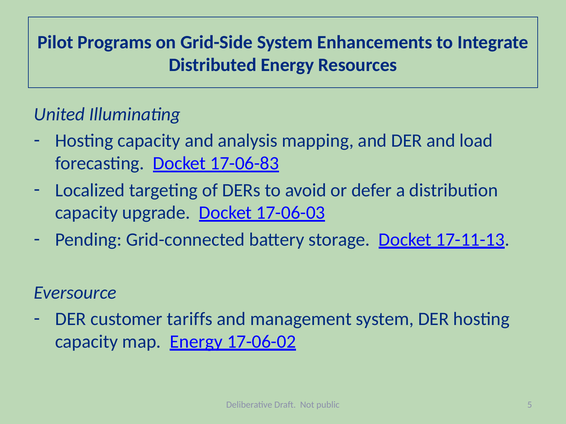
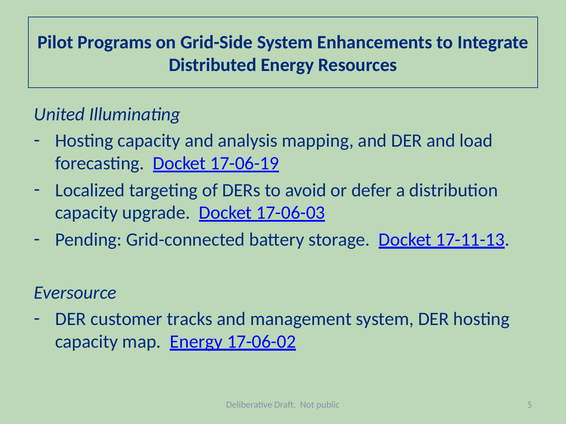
17-06-83: 17-06-83 -> 17-06-19
tariffs: tariffs -> tracks
